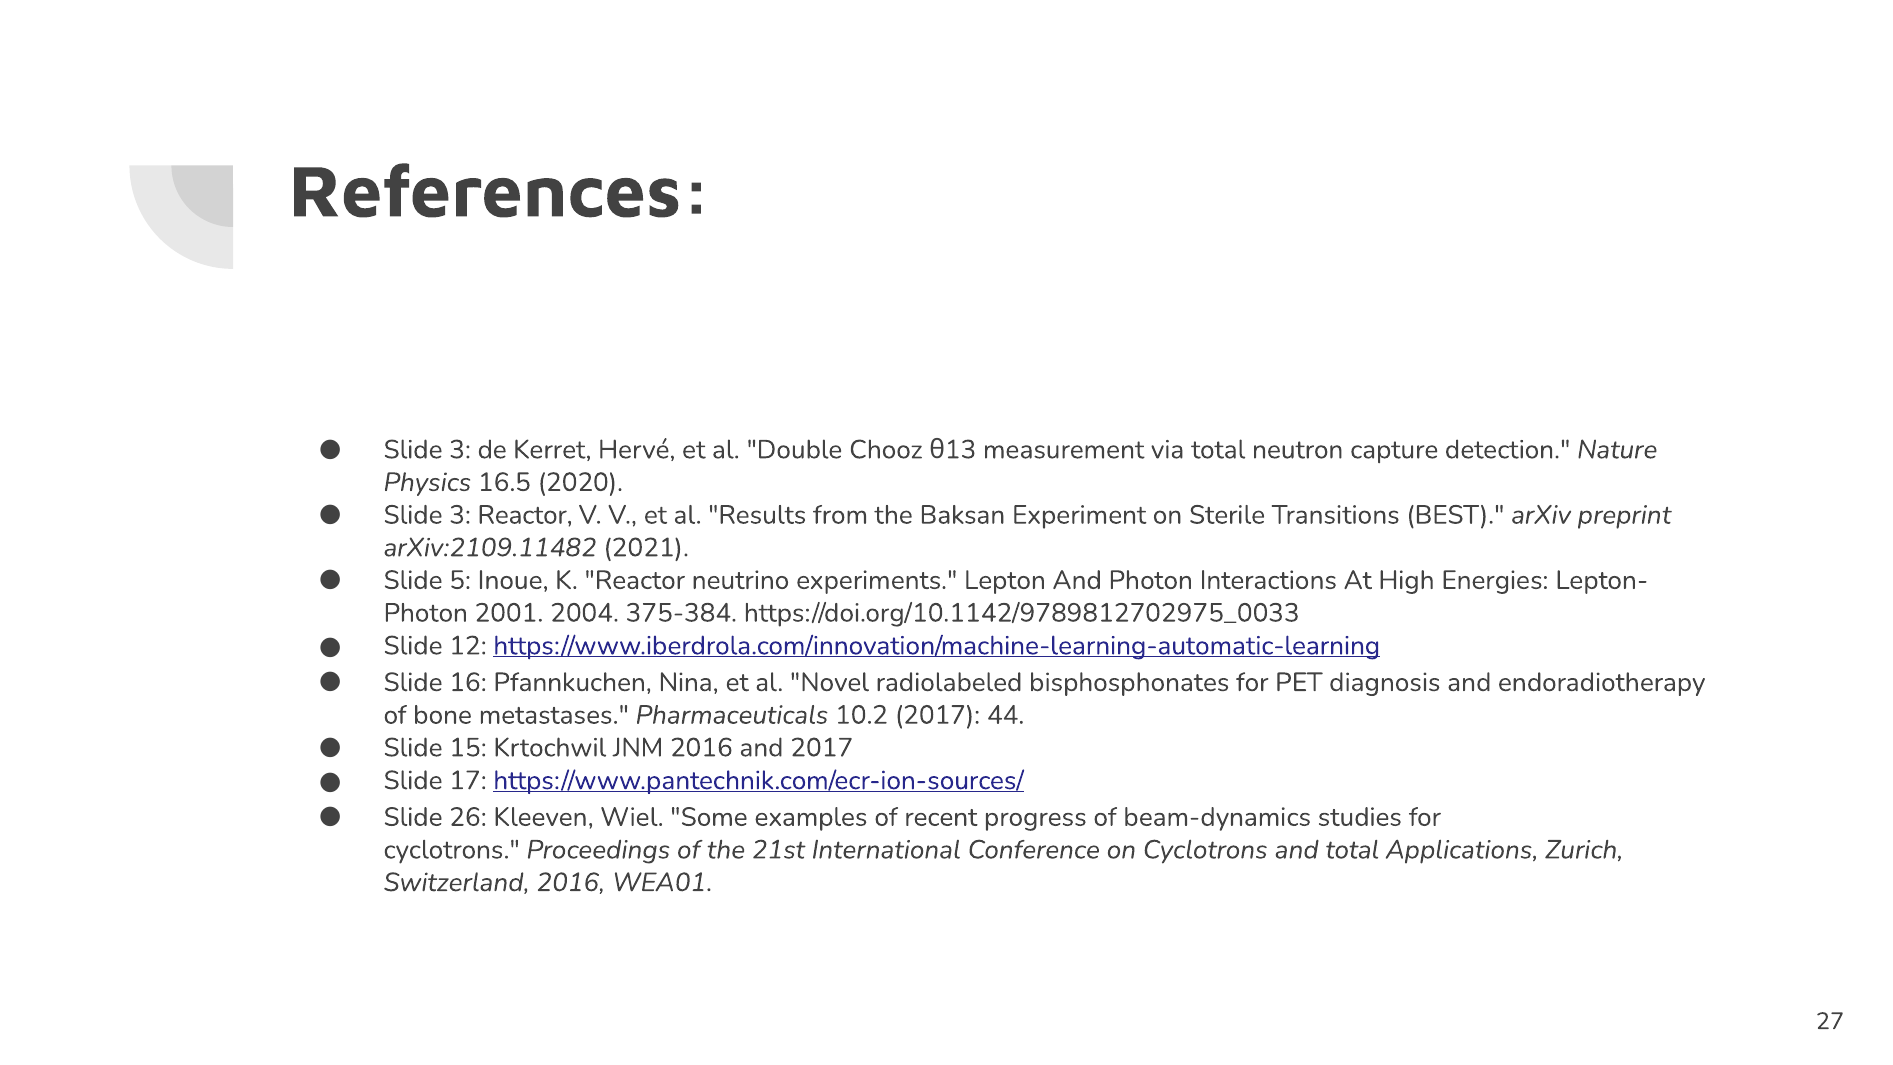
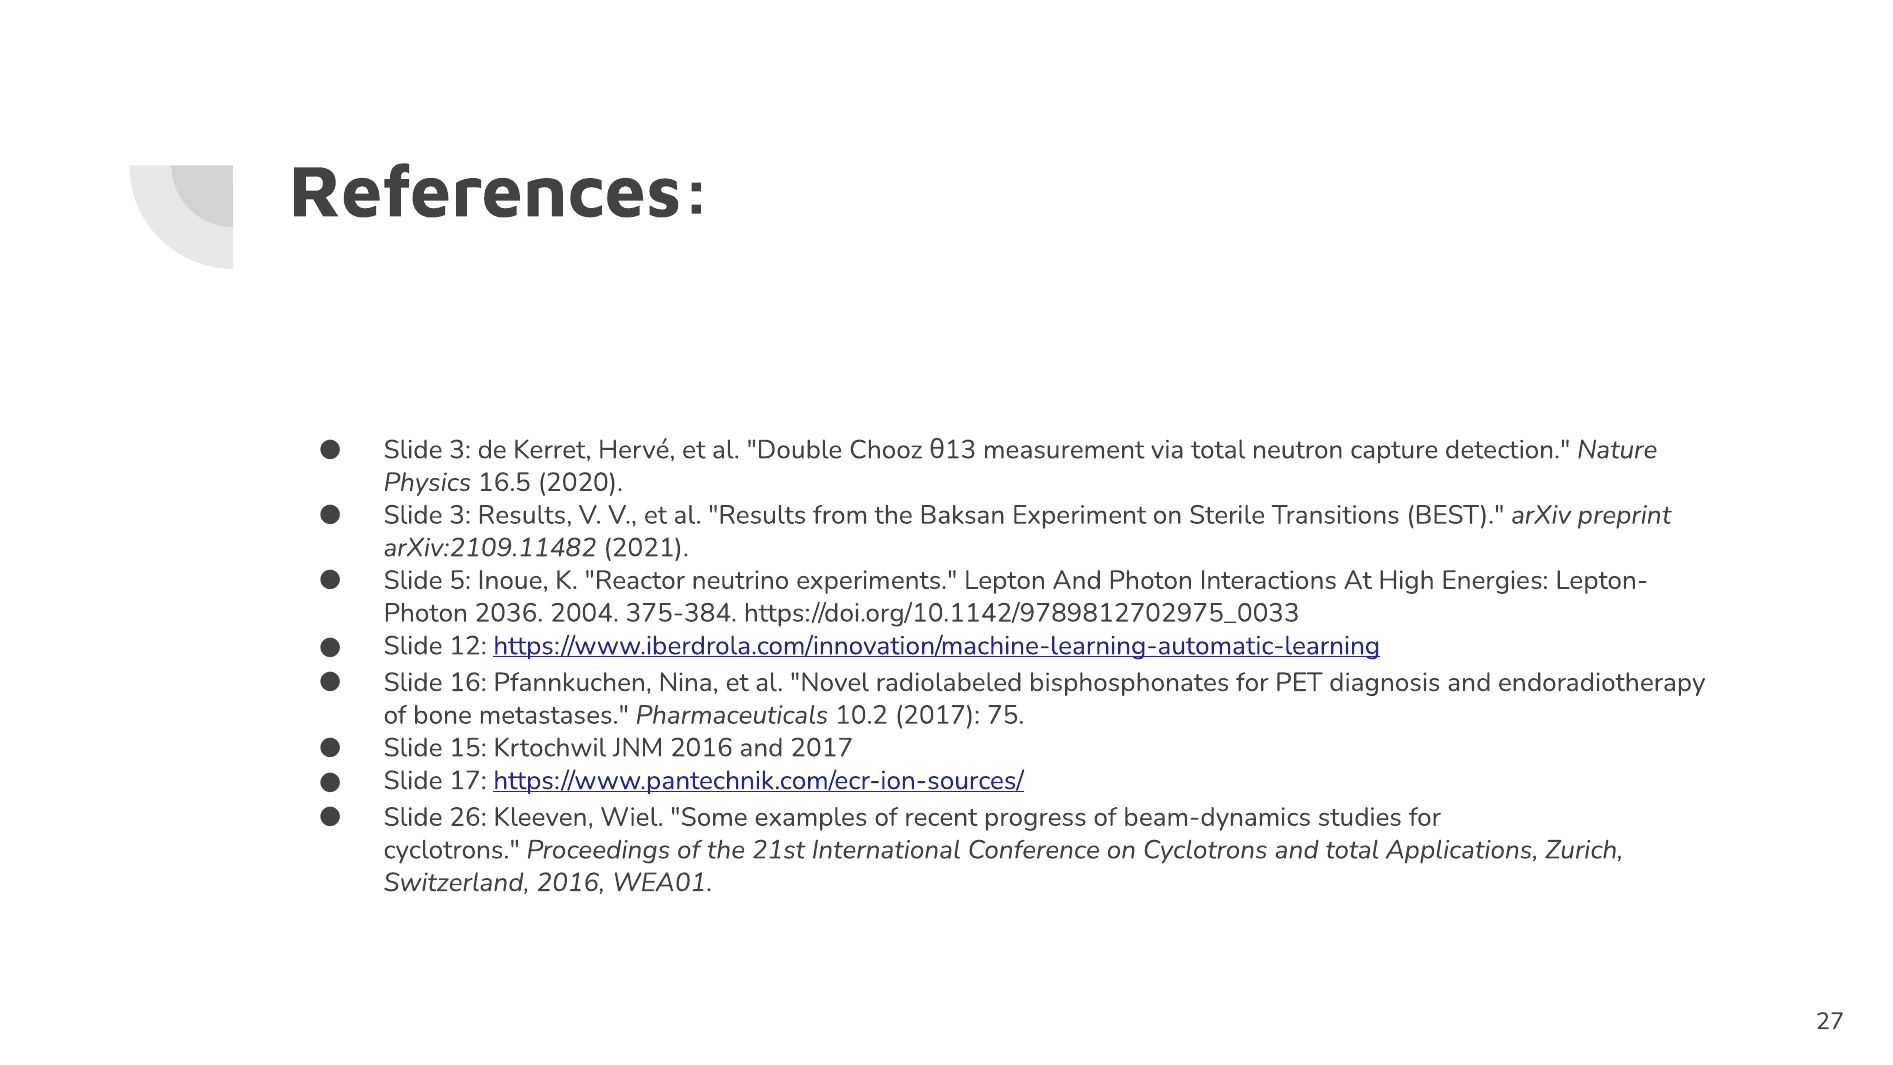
3 Reactor: Reactor -> Results
2001: 2001 -> 2036
44: 44 -> 75
